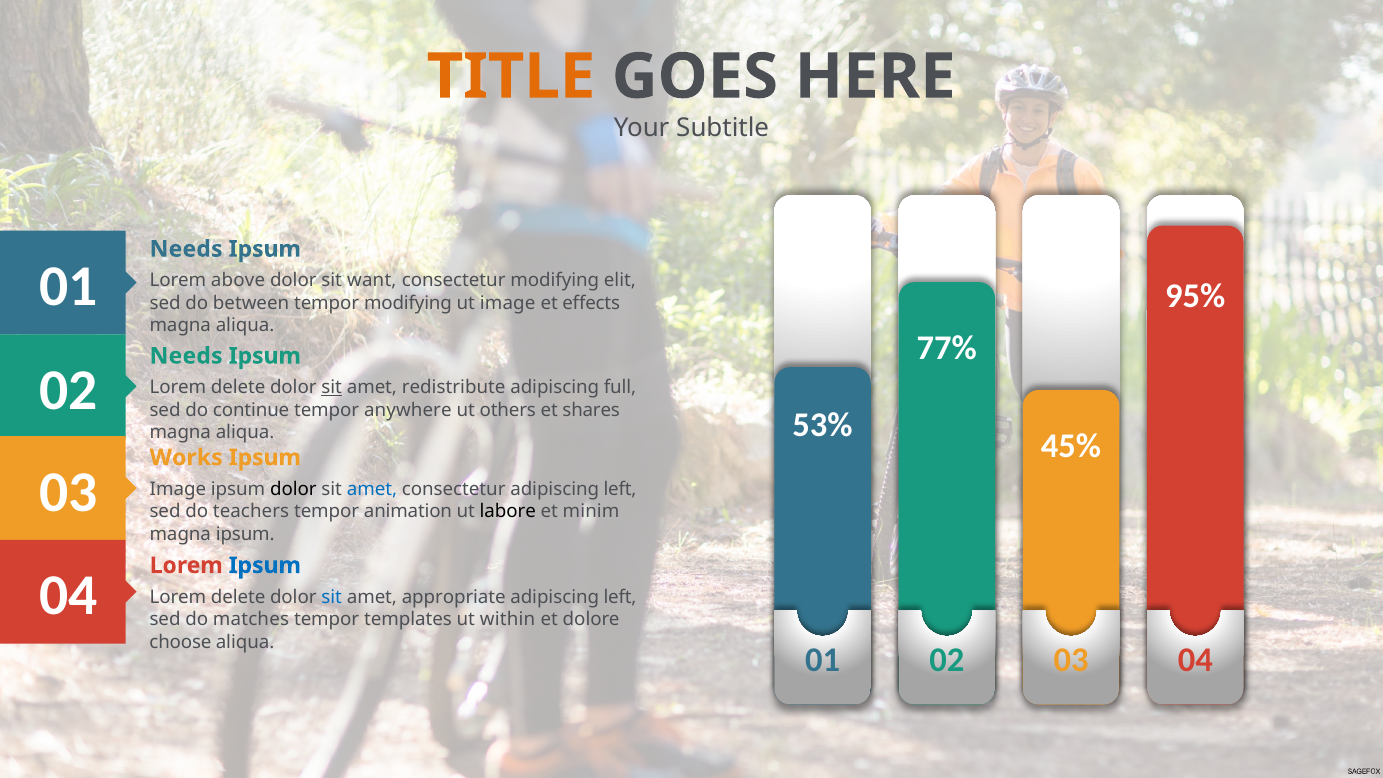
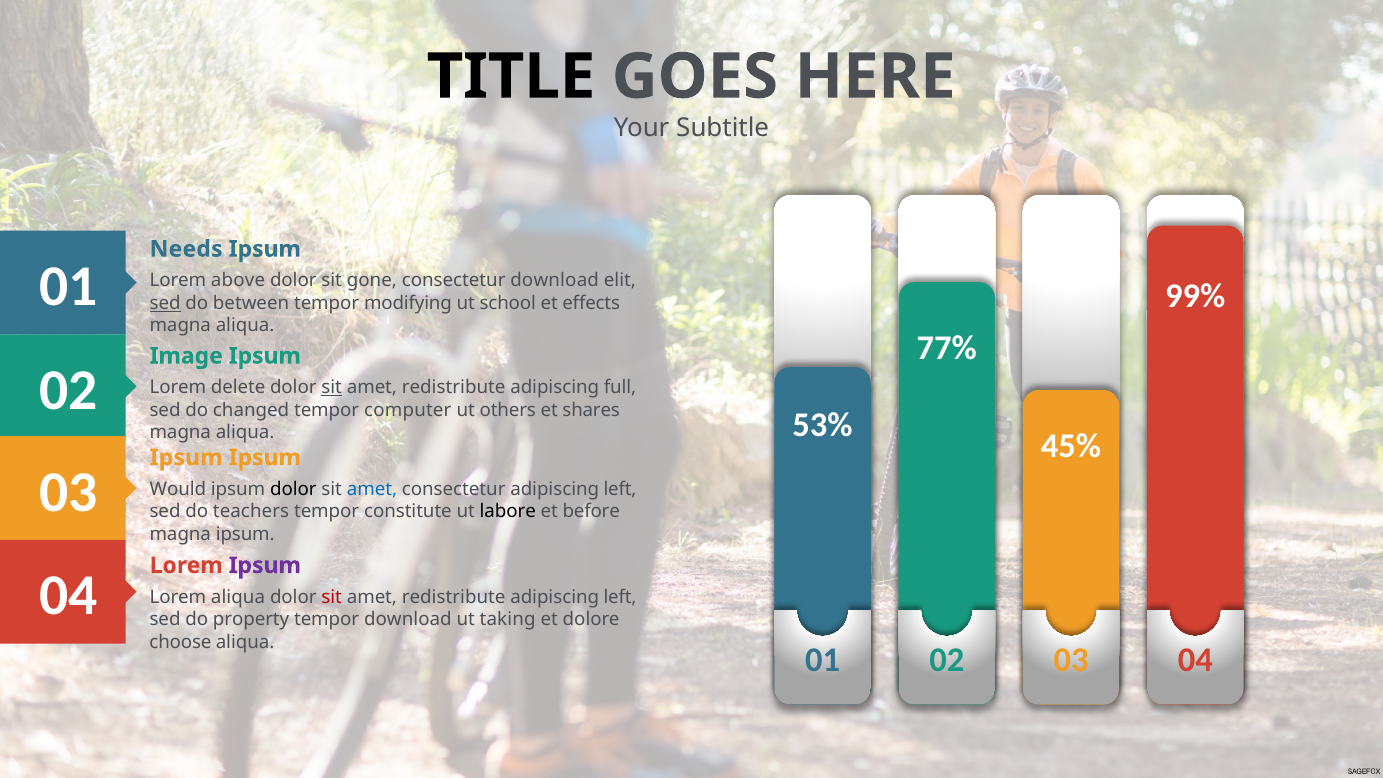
TITLE colour: orange -> black
want: want -> gone
consectetur modifying: modifying -> download
95%: 95% -> 99%
sed at (165, 303) underline: none -> present
ut image: image -> school
Needs at (186, 356): Needs -> Image
continue: continue -> changed
anywhere: anywhere -> computer
Works at (186, 458): Works -> Ipsum
Image at (178, 489): Image -> Would
animation: animation -> constitute
minim: minim -> before
Ipsum at (265, 565) colour: blue -> purple
delete at (238, 597): delete -> aliqua
sit at (332, 597) colour: blue -> red
appropriate at (454, 597): appropriate -> redistribute
matches: matches -> property
tempor templates: templates -> download
within: within -> taking
